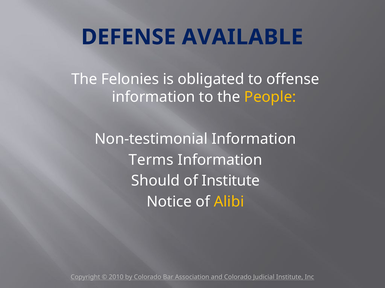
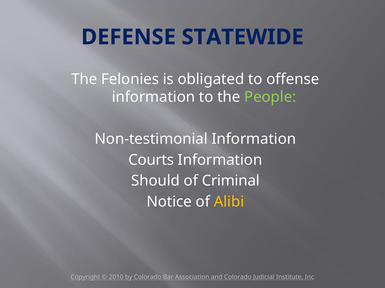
AVAILABLE: AVAILABLE -> STATEWIDE
People colour: yellow -> light green
Terms: Terms -> Courts
of Institute: Institute -> Criminal
